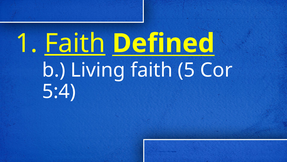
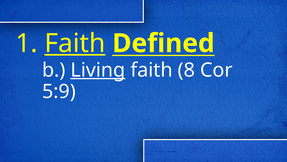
Living underline: none -> present
5: 5 -> 8
5:4: 5:4 -> 5:9
